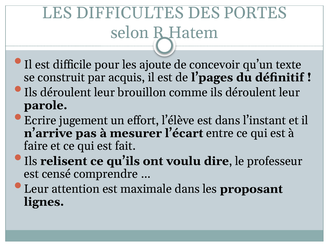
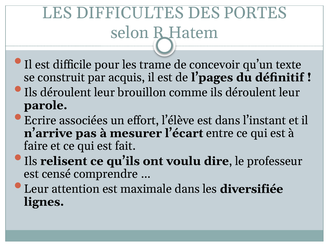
ajoute: ajoute -> trame
jugement: jugement -> associées
proposant: proposant -> diversifiée
